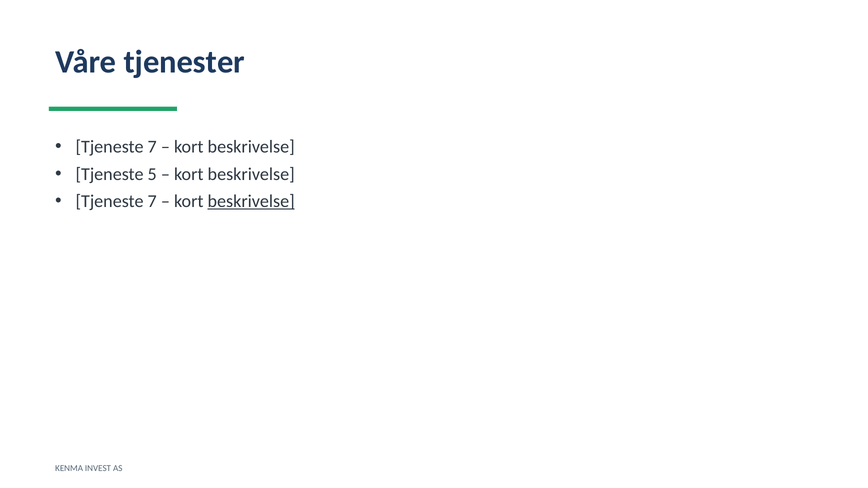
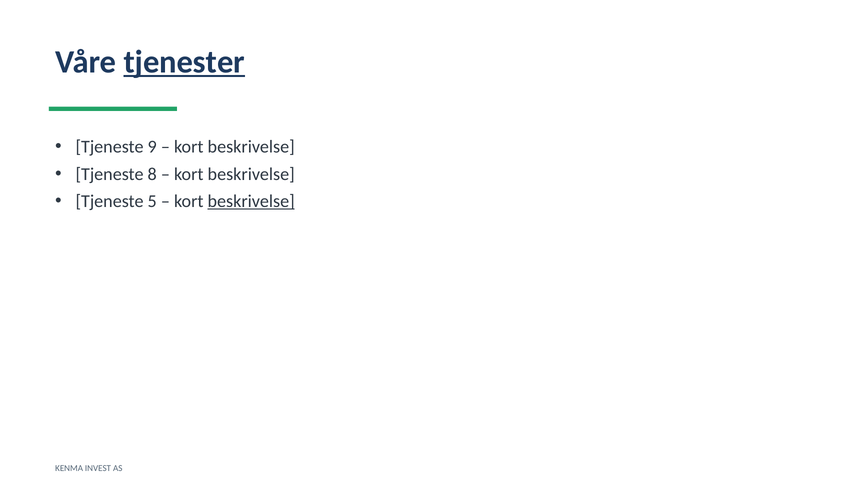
tjenester underline: none -> present
7 at (152, 147): 7 -> 9
5: 5 -> 8
7 at (152, 201): 7 -> 5
